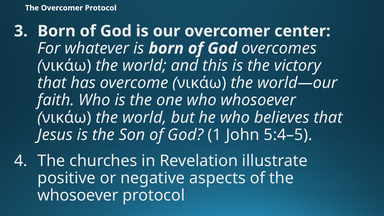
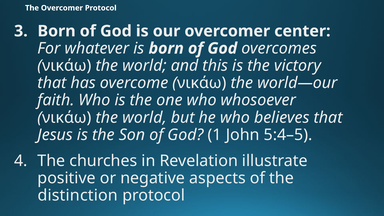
whosoever at (78, 195): whosoever -> distinction
